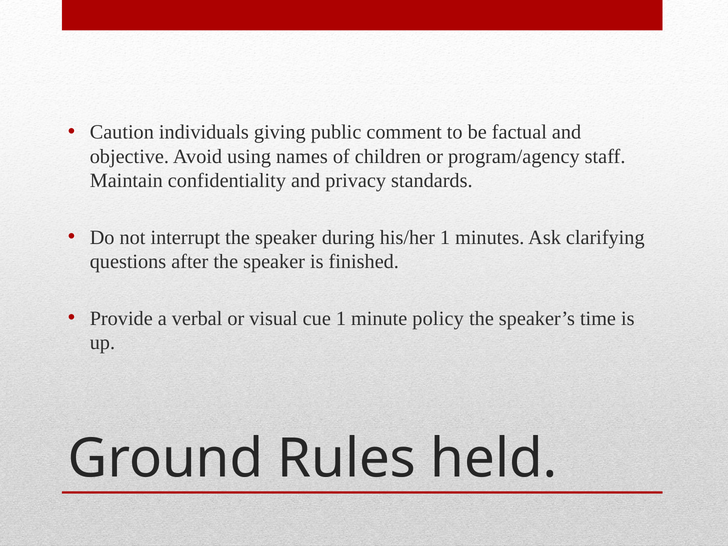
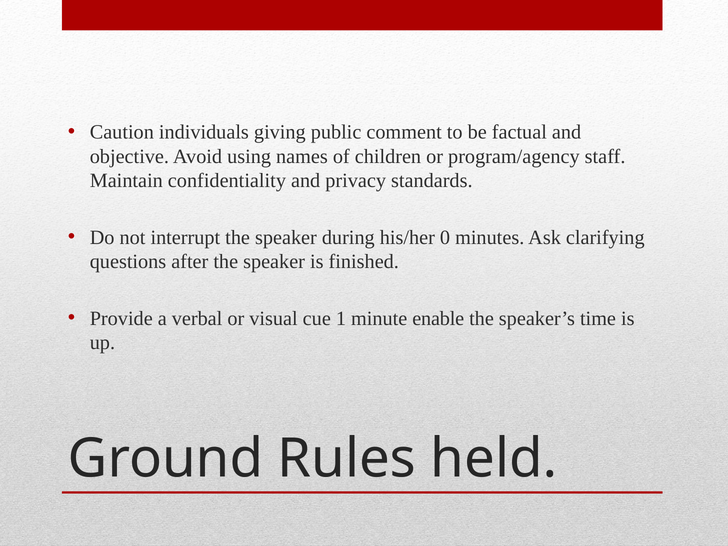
his/her 1: 1 -> 0
policy: policy -> enable
